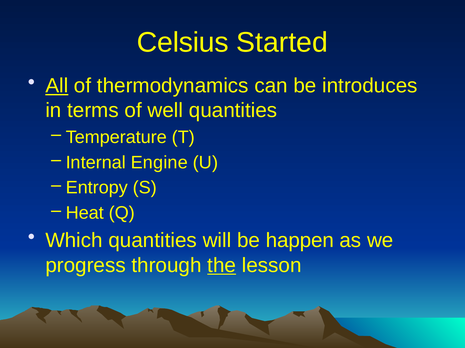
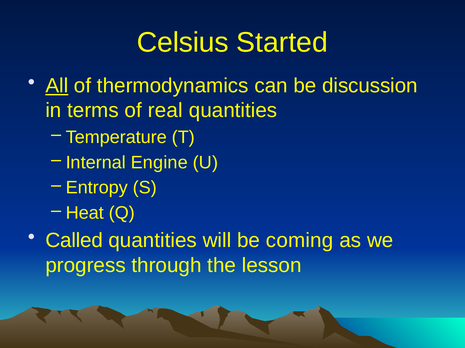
introduces: introduces -> discussion
well: well -> real
Which: Which -> Called
happen: happen -> coming
the underline: present -> none
